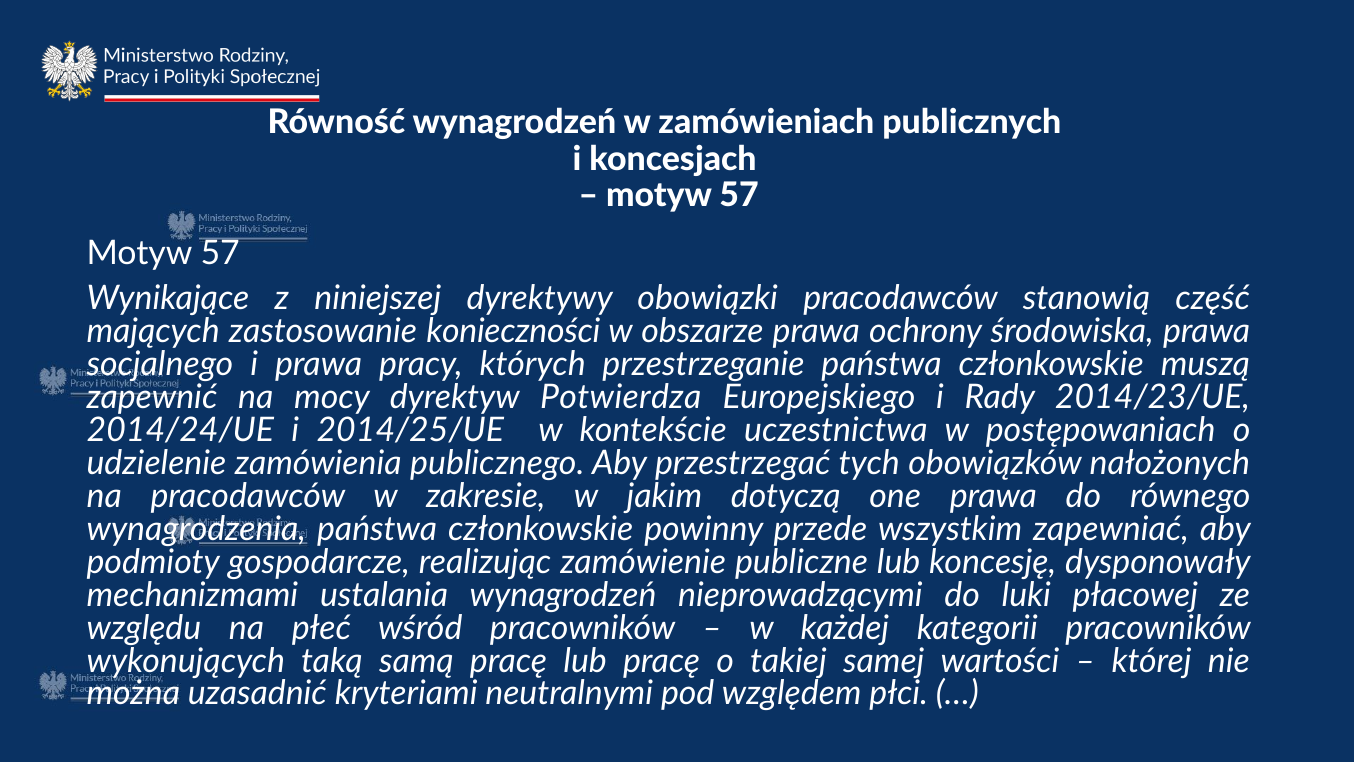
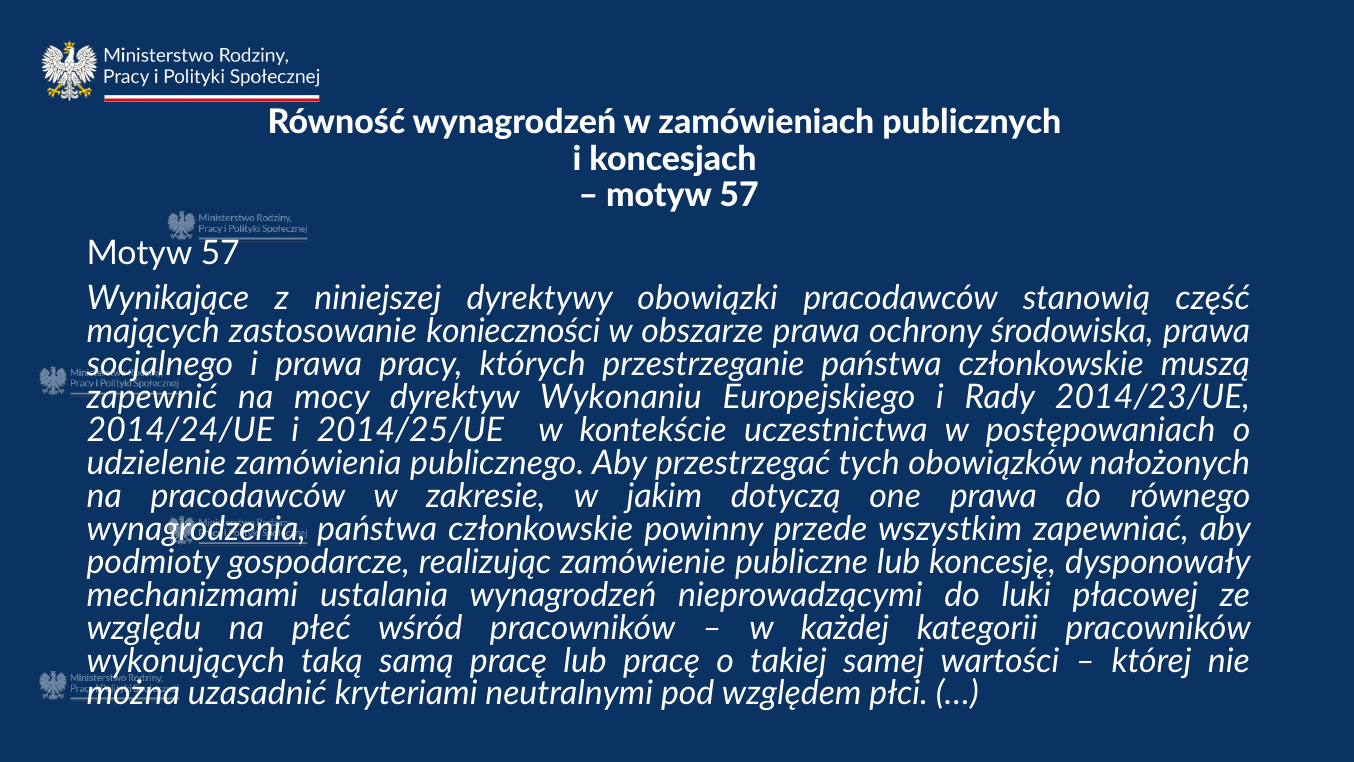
Potwierdza: Potwierdza -> Wykonaniu
